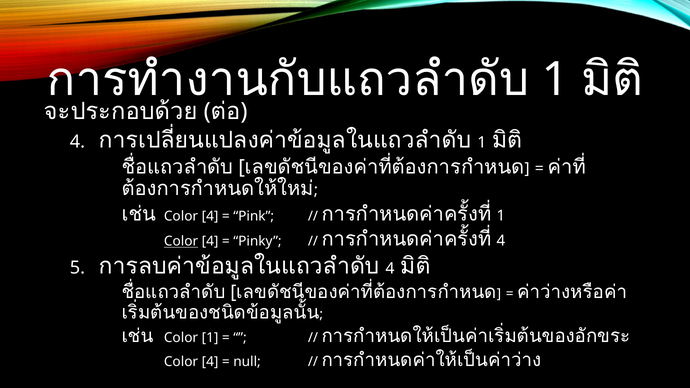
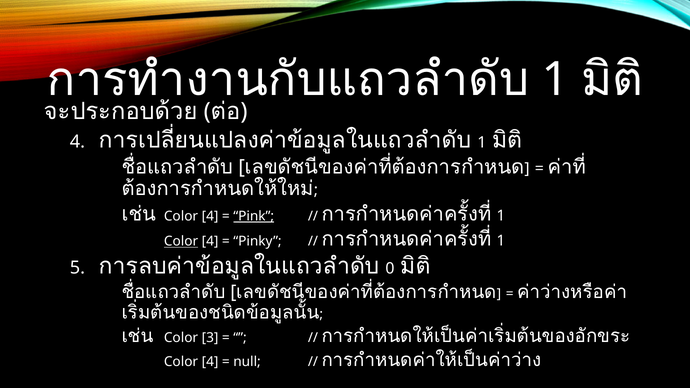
Pink underline: none -> present
4 at (501, 241): 4 -> 1
4 at (390, 269): 4 -> 0
Color 1: 1 -> 3
